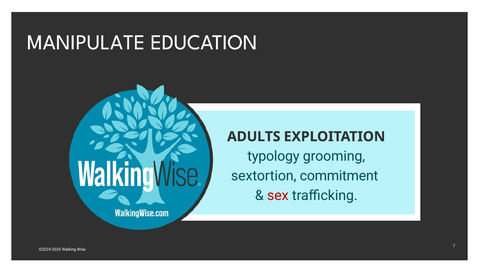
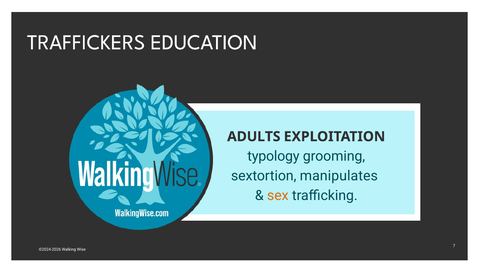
MANIPULATE: MANIPULATE -> TRAFFICKERS
commitment: commitment -> manipulates
sex colour: red -> orange
